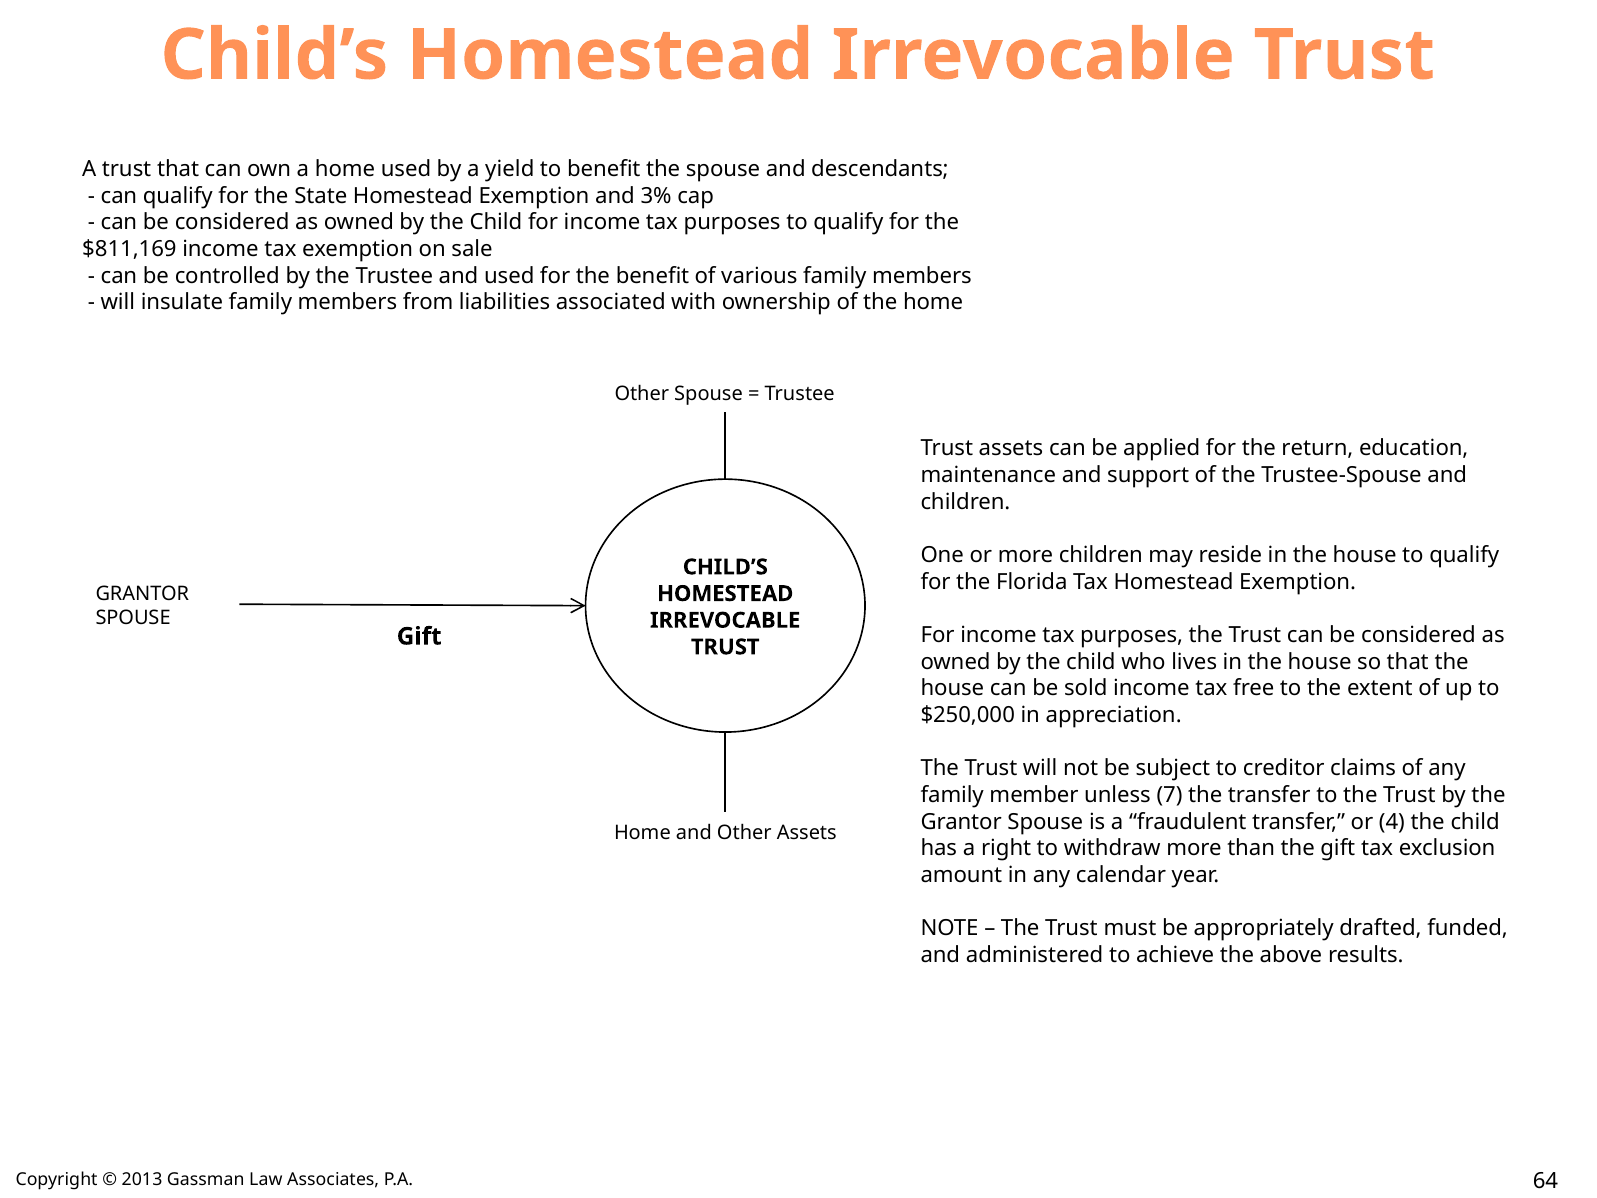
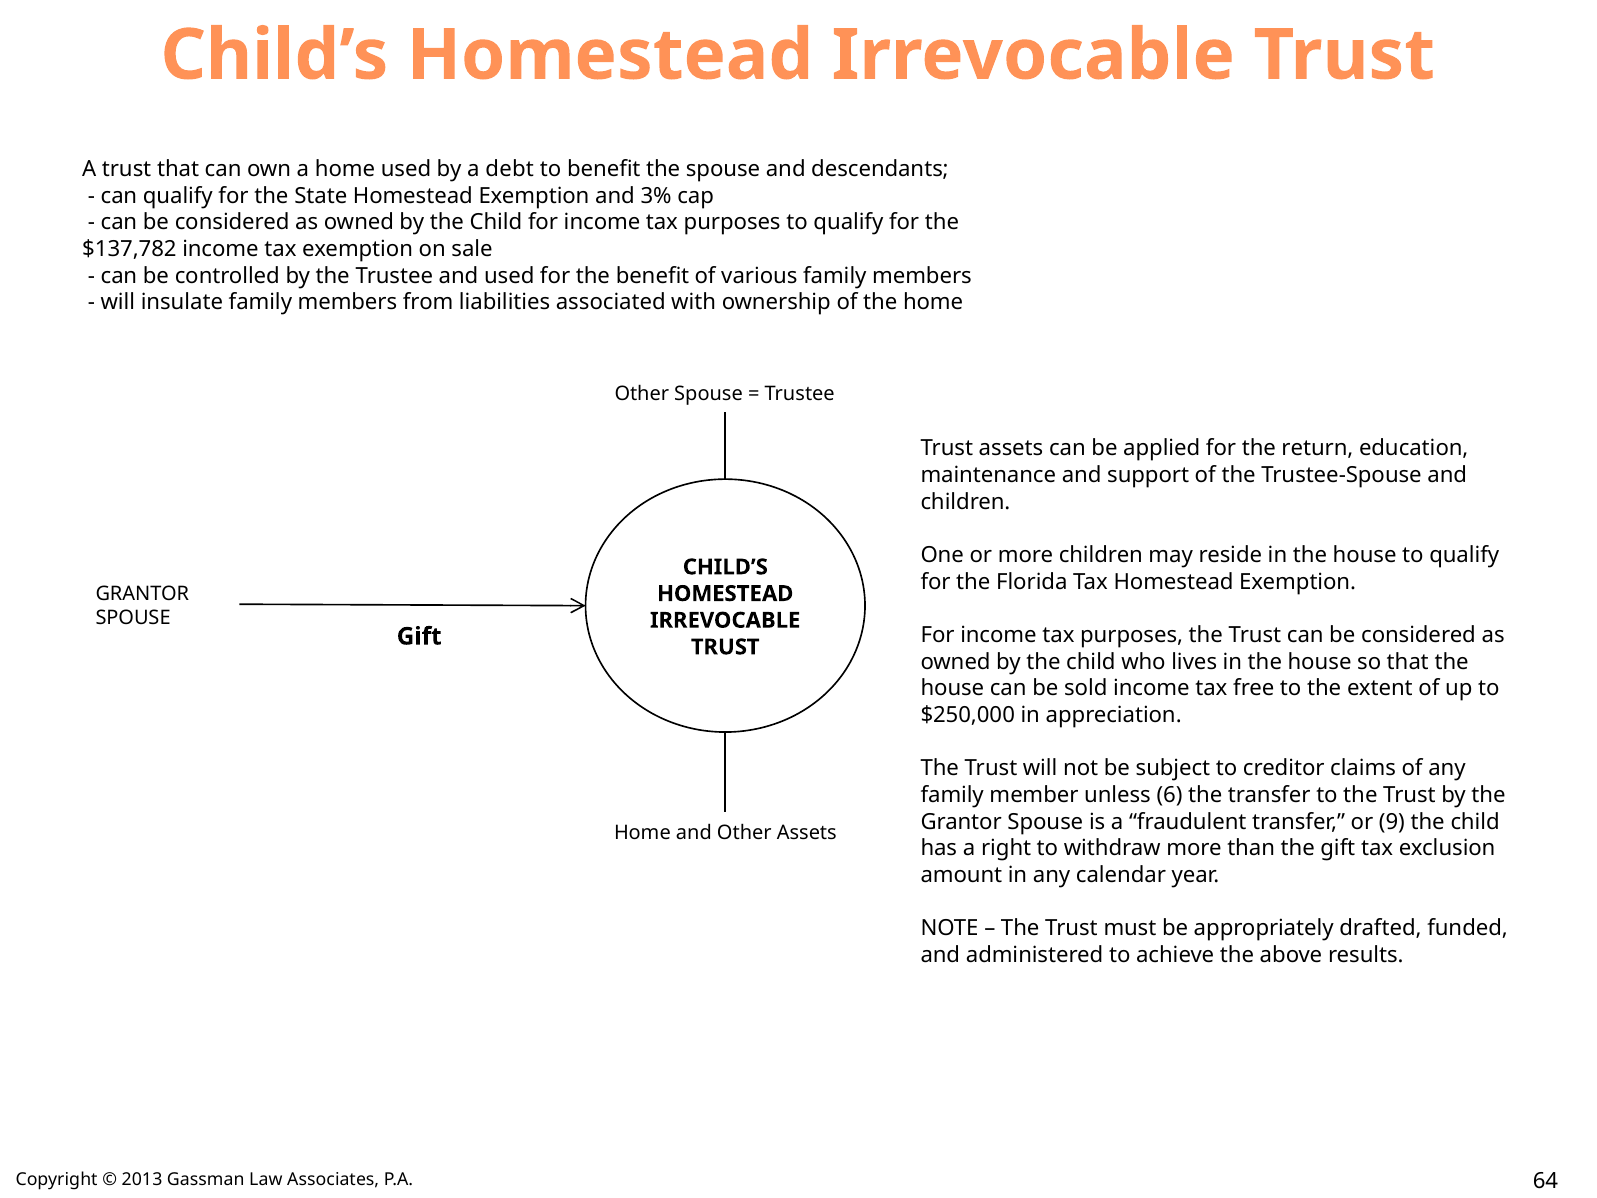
yield: yield -> debt
$811,169: $811,169 -> $137,782
7: 7 -> 6
4: 4 -> 9
